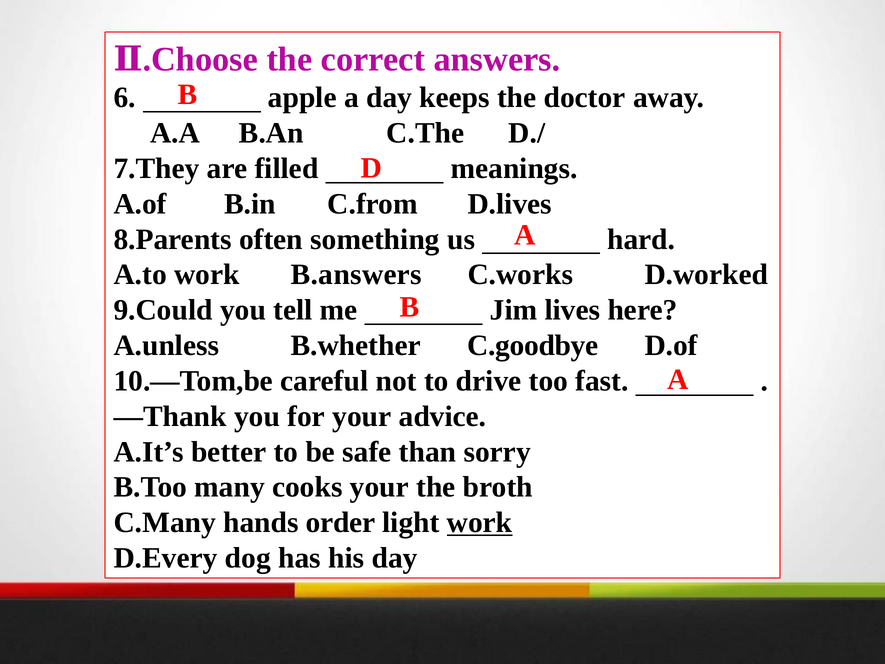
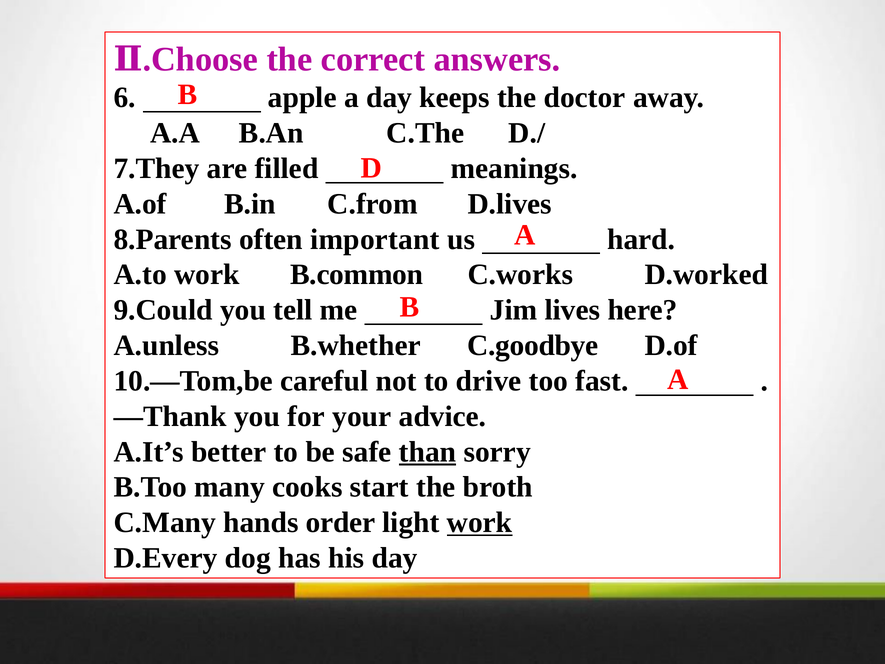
something: something -> important
B.answers: B.answers -> B.common
than underline: none -> present
cooks your: your -> start
